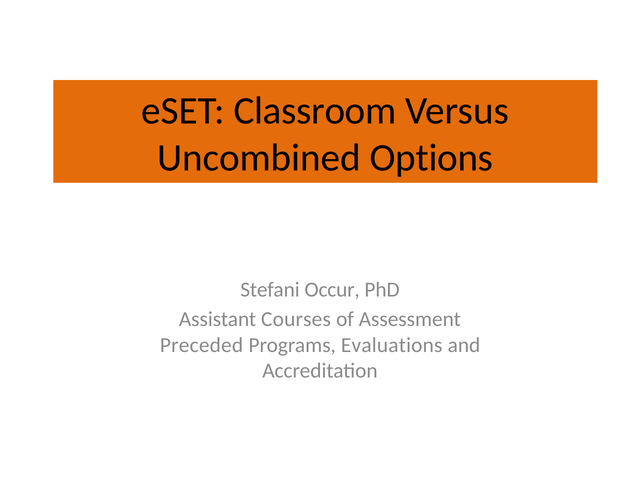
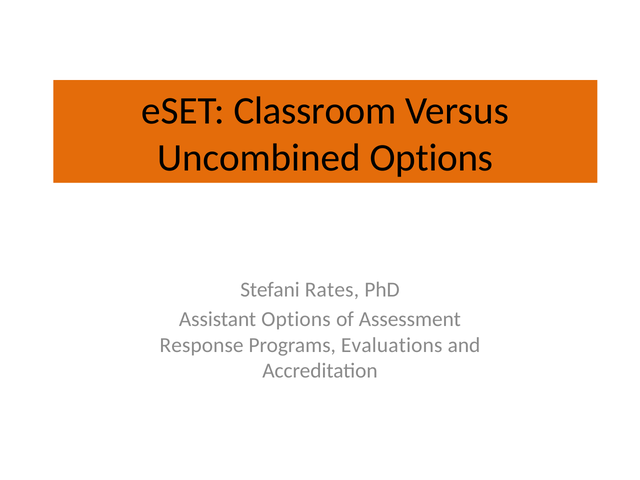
Occur: Occur -> Rates
Assistant Courses: Courses -> Options
Preceded: Preceded -> Response
